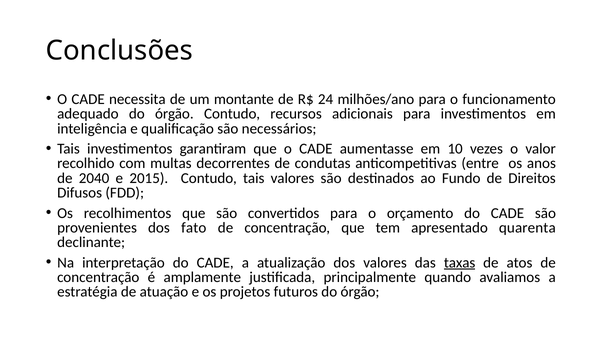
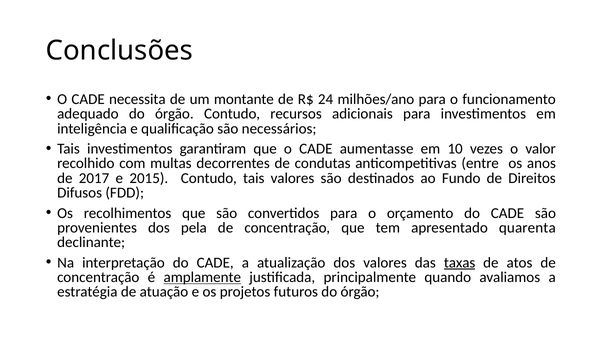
2040: 2040 -> 2017
fato: fato -> pela
amplamente underline: none -> present
